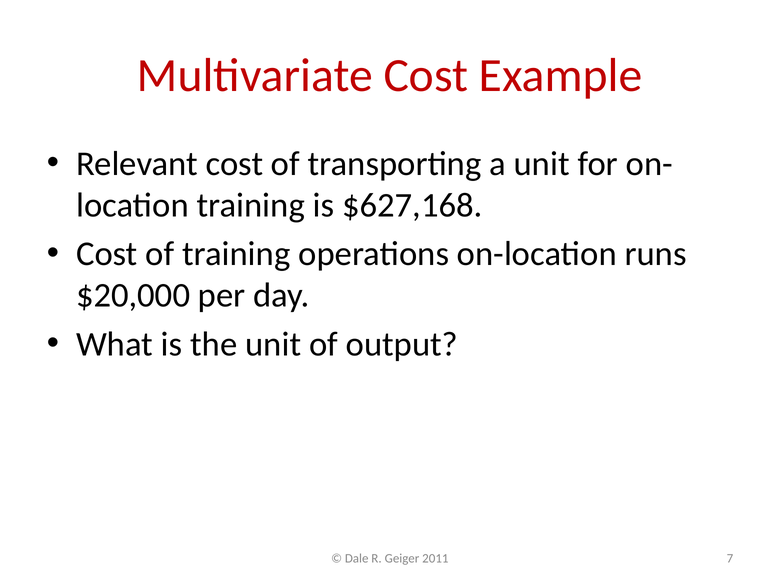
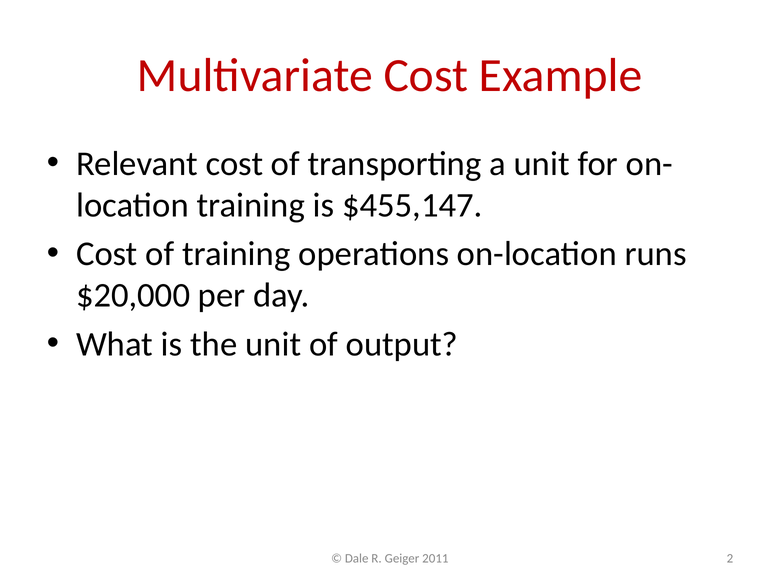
$627,168: $627,168 -> $455,147
7: 7 -> 2
